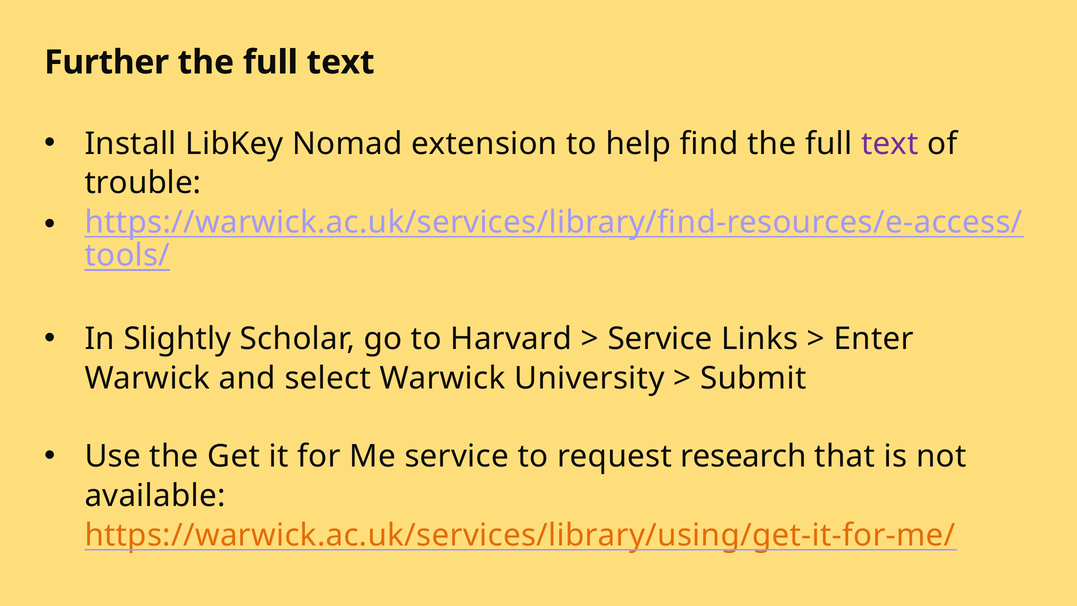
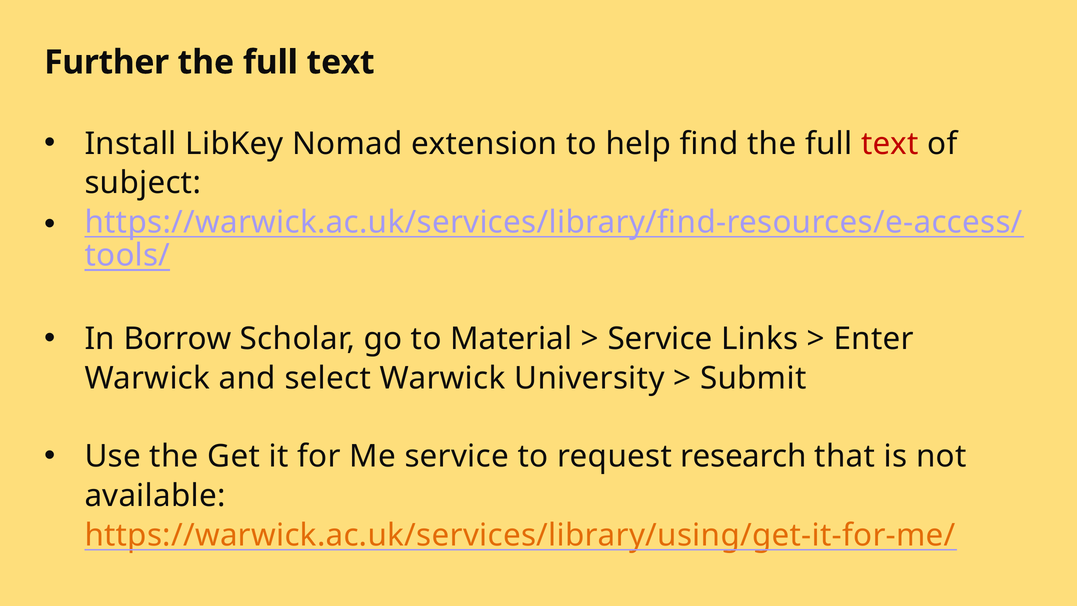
text at (890, 144) colour: purple -> red
trouble: trouble -> subject
Slightly: Slightly -> Borrow
Harvard: Harvard -> Material
